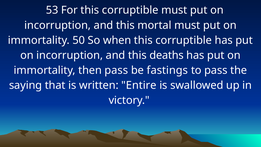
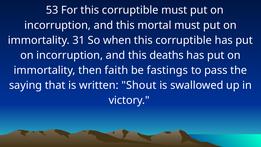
50: 50 -> 31
then pass: pass -> faith
Entire: Entire -> Shout
